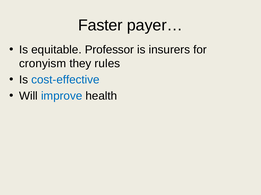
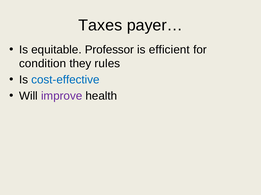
Faster: Faster -> Taxes
insurers: insurers -> efficient
cronyism: cronyism -> condition
improve colour: blue -> purple
